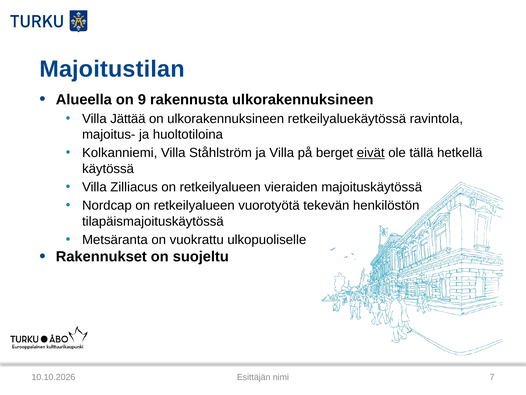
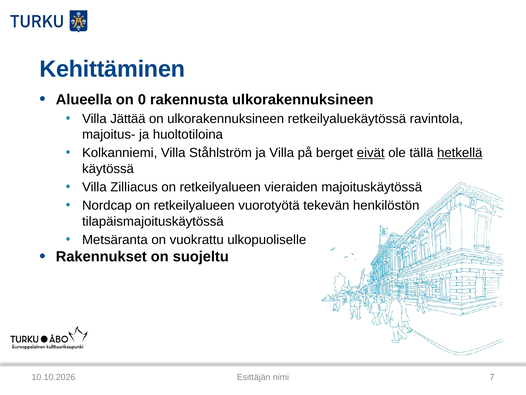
Majoitustilan: Majoitustilan -> Kehittäminen
9: 9 -> 0
hetkellä underline: none -> present
